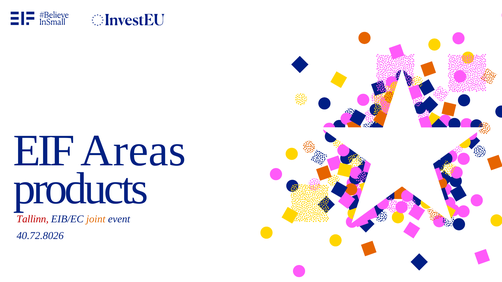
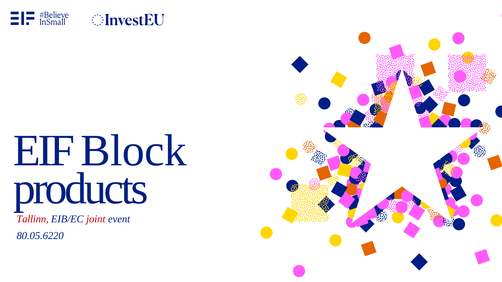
Areas: Areas -> Block
joint colour: orange -> red
40.72.8026: 40.72.8026 -> 80.05.6220
